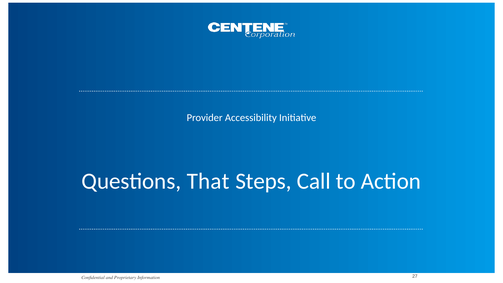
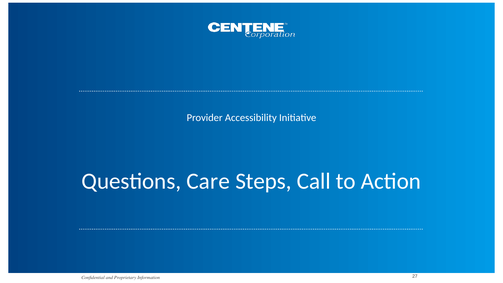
That: That -> Care
